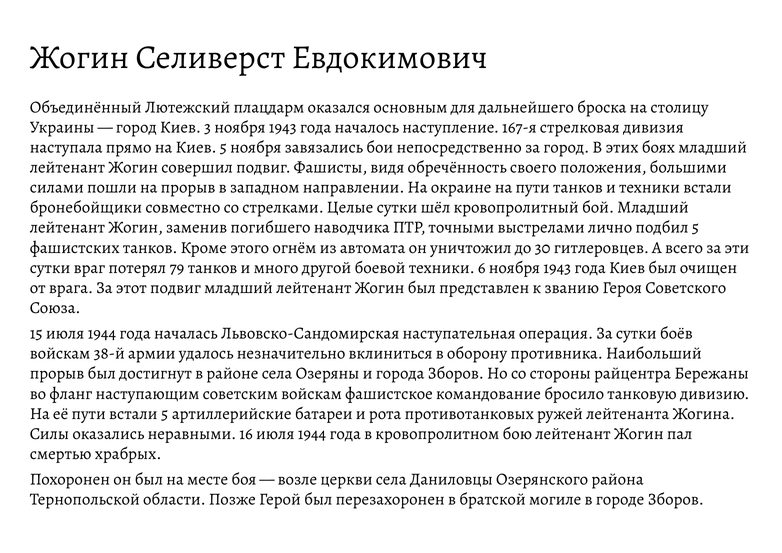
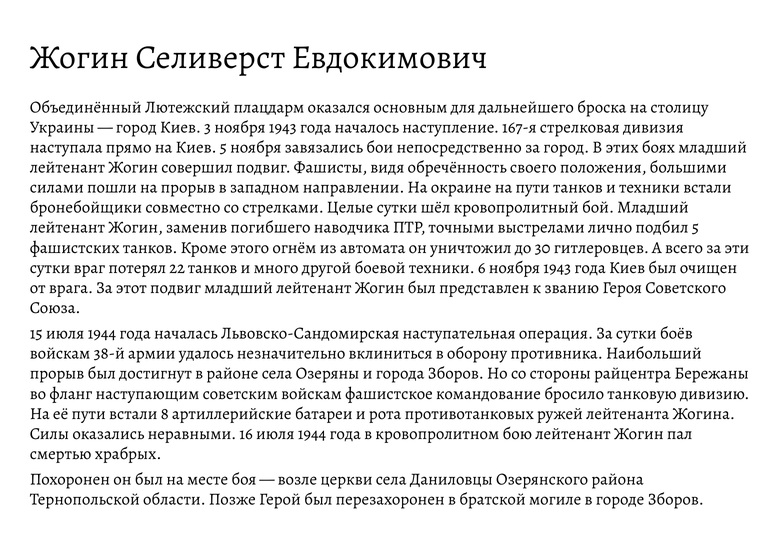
79: 79 -> 22
встали 5: 5 -> 8
